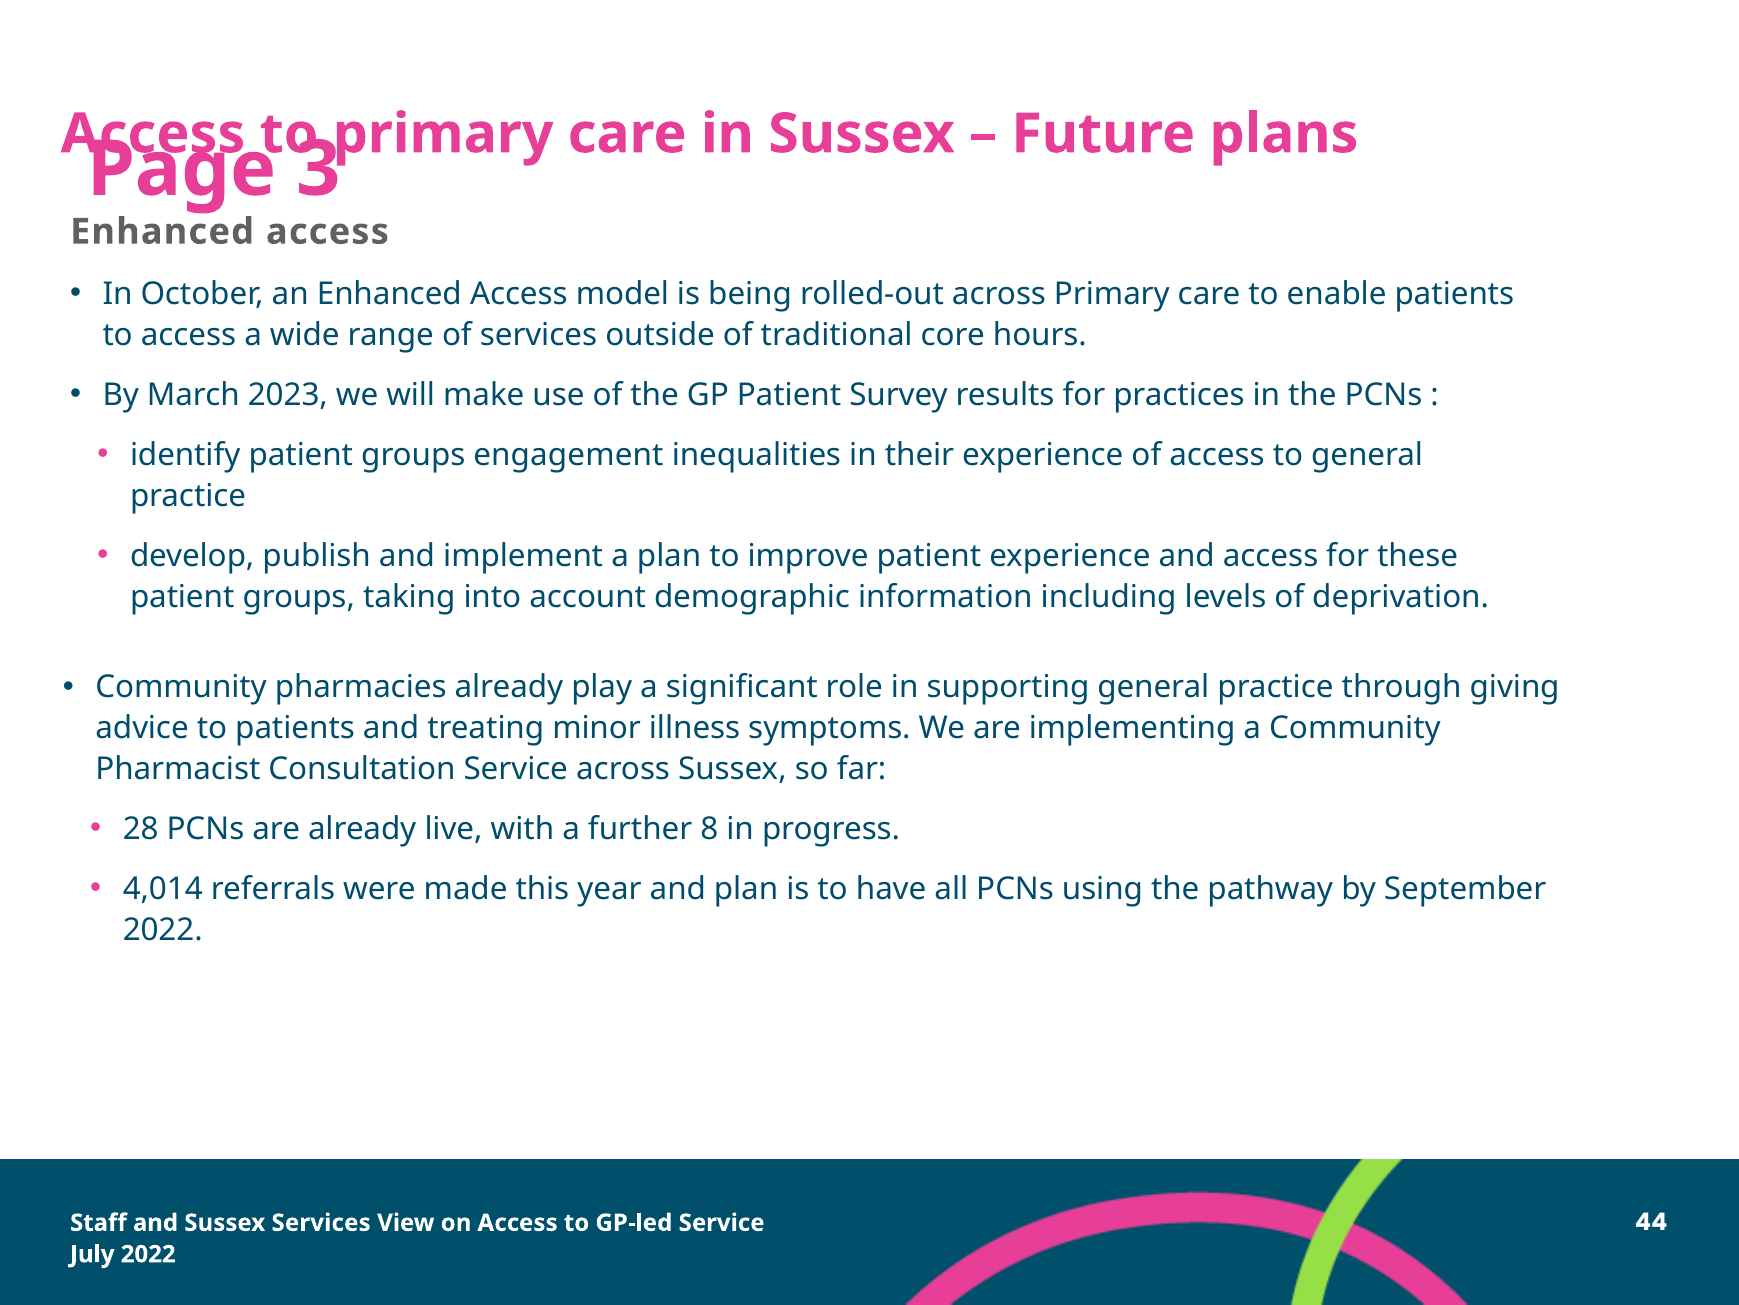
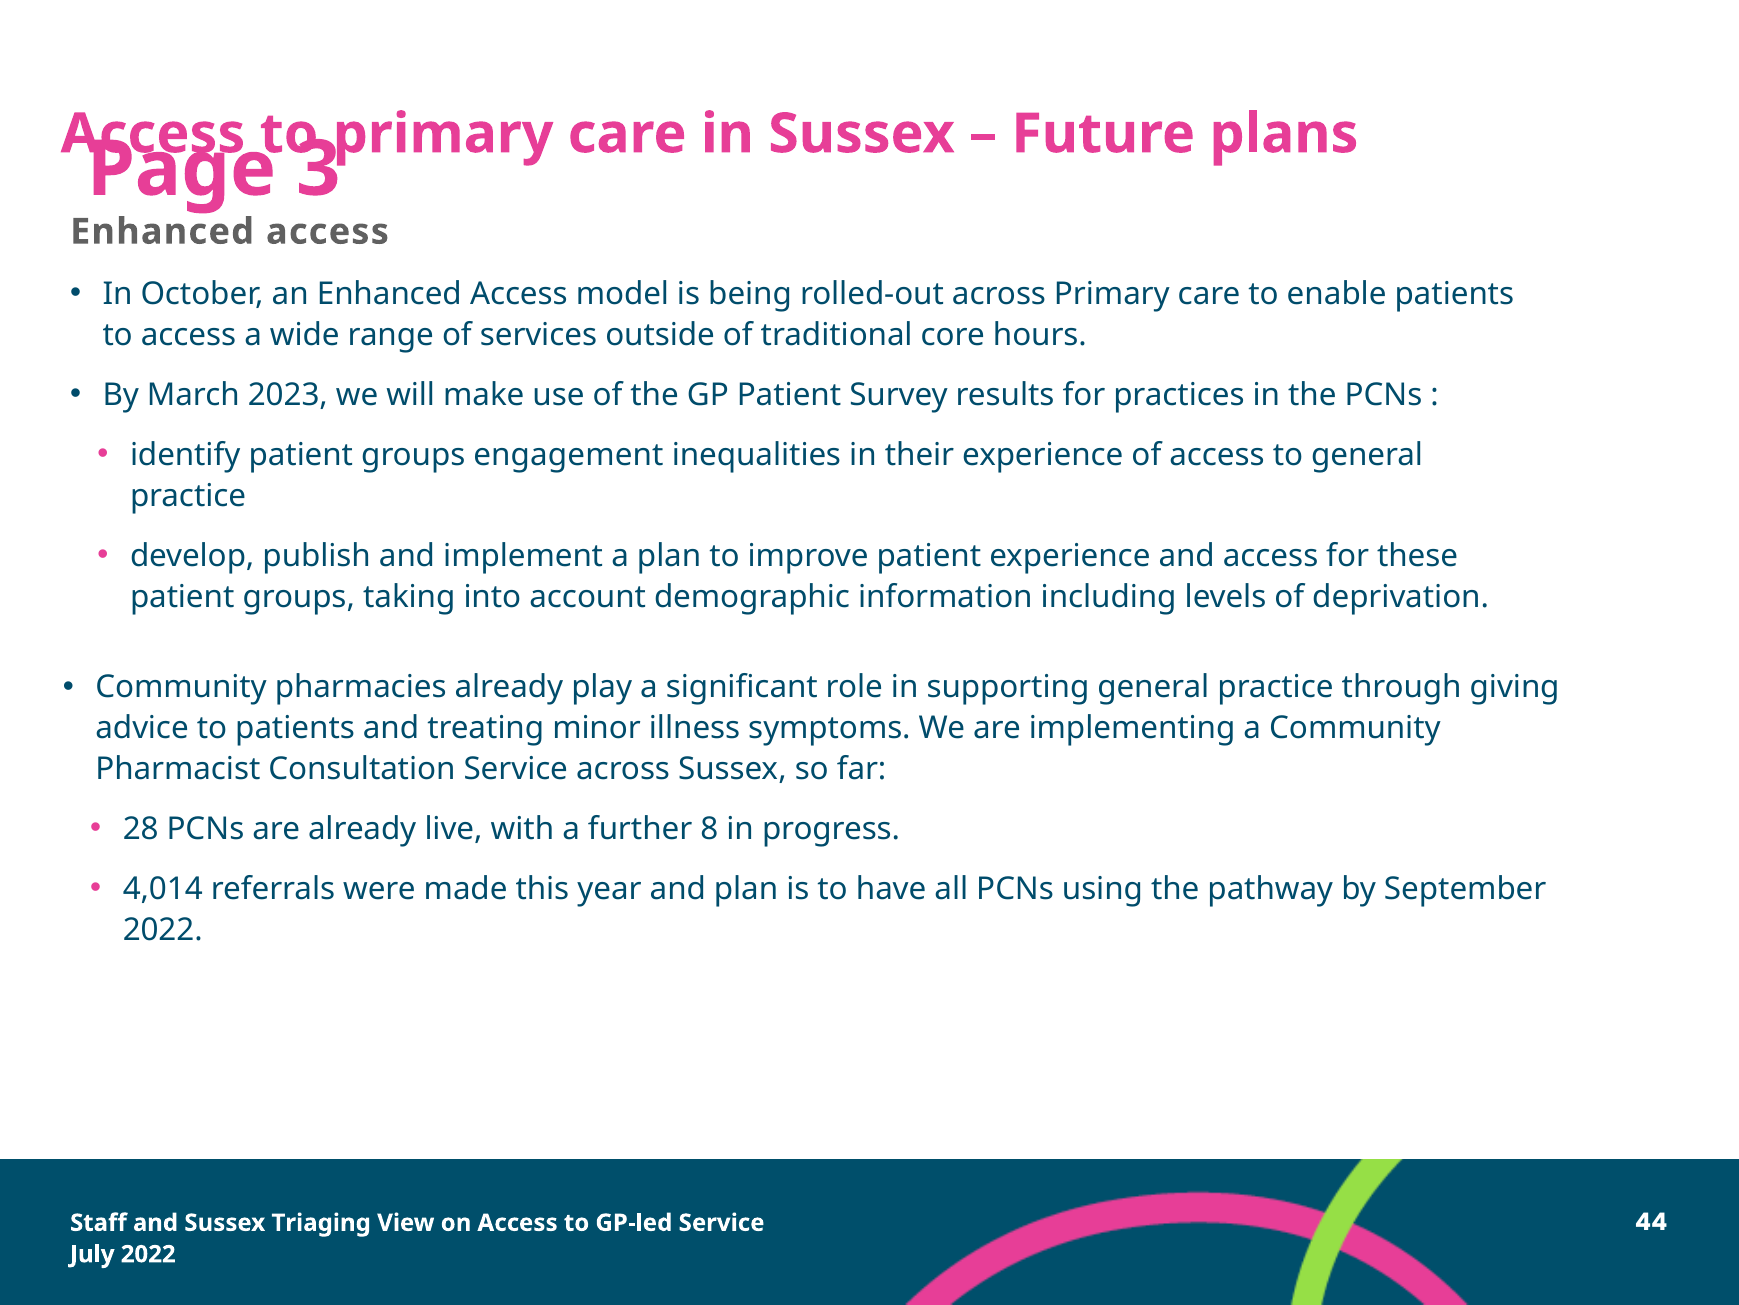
Sussex Services: Services -> Triaging
